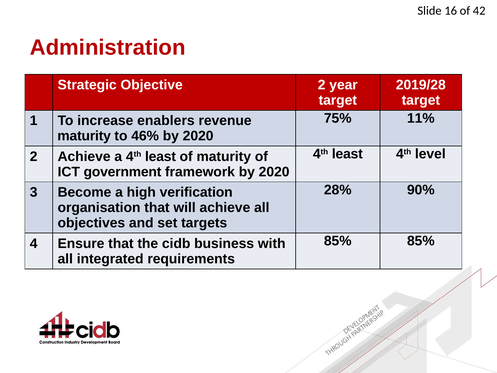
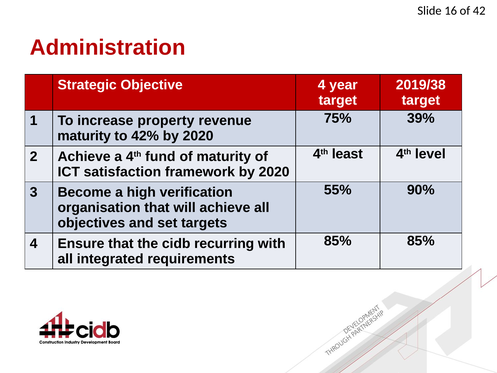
Objective 2: 2 -> 4
2019/28: 2019/28 -> 2019/38
11%: 11% -> 39%
enablers: enablers -> property
46%: 46% -> 42%
a 4th least: least -> fund
government: government -> satisfaction
28%: 28% -> 55%
business: business -> recurring
